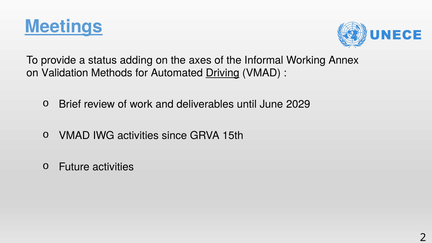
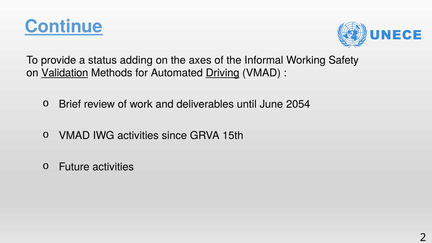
Meetings: Meetings -> Continue
Annex: Annex -> Safety
Validation underline: none -> present
2029: 2029 -> 2054
